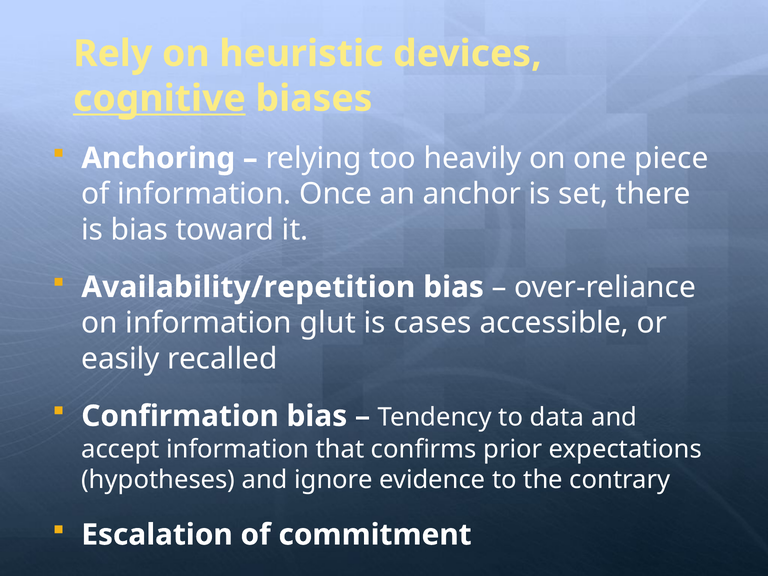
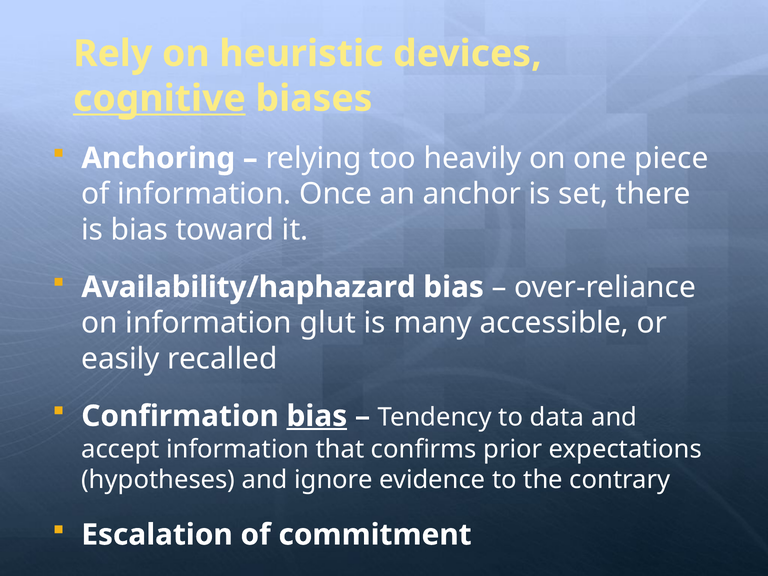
Availability/repetition: Availability/repetition -> Availability/haphazard
cases: cases -> many
bias at (317, 416) underline: none -> present
